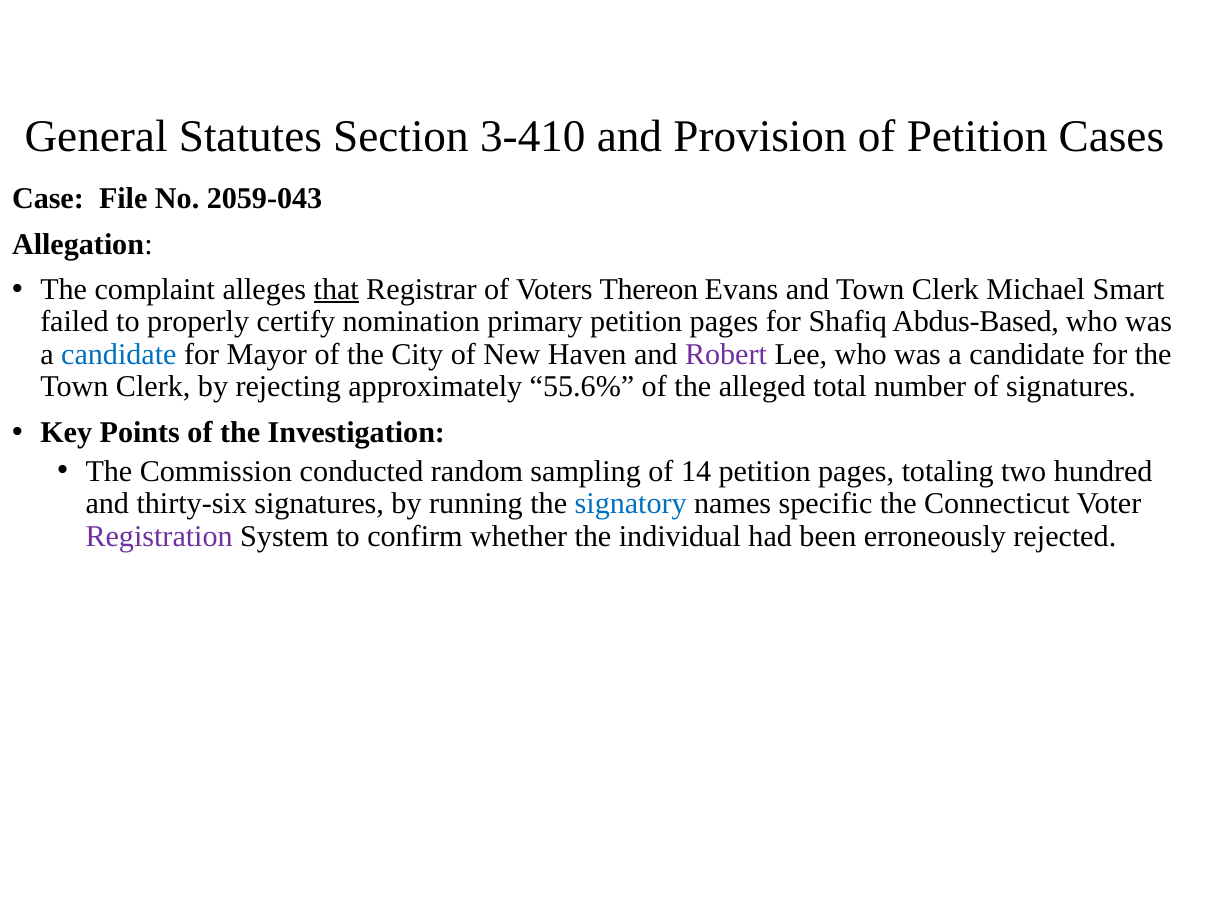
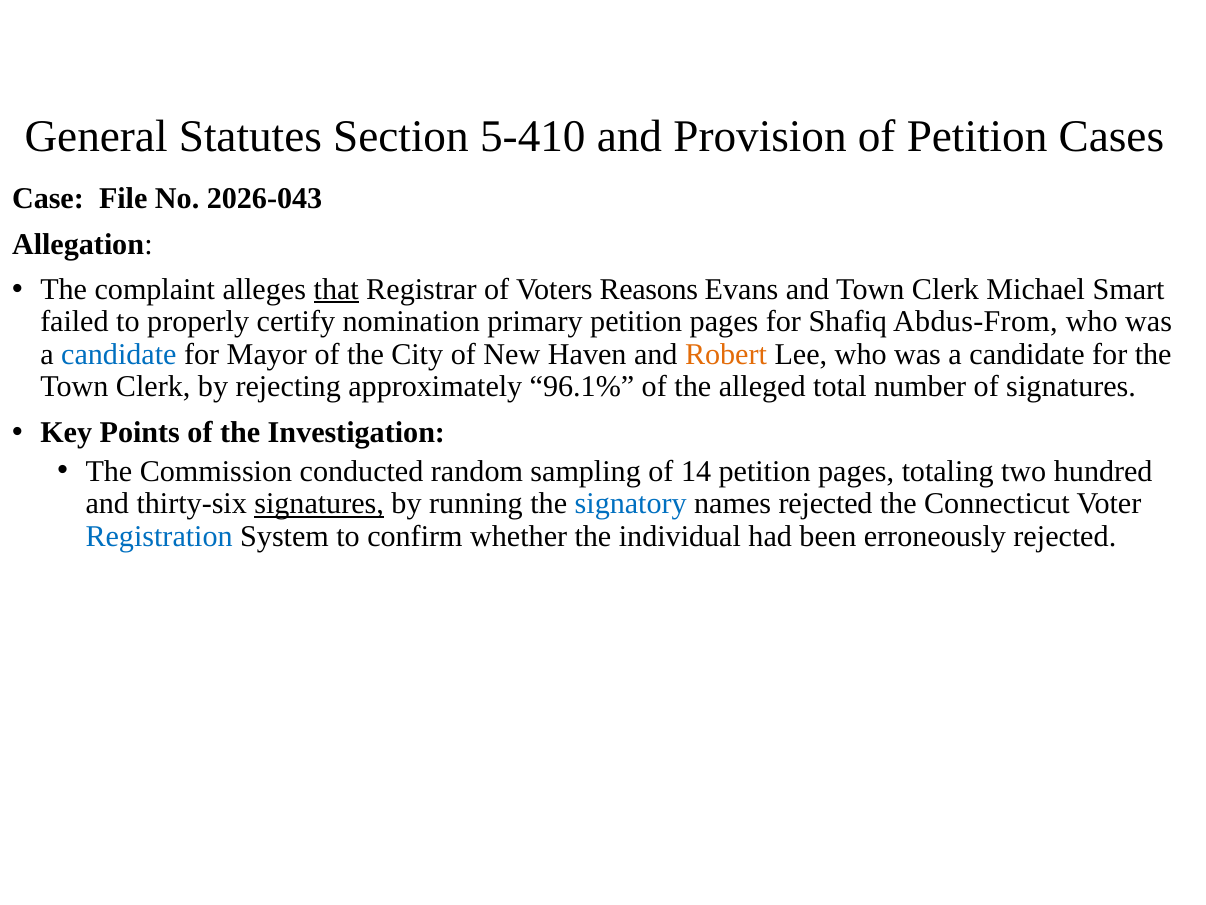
3-410: 3-410 -> 5-410
2059-043: 2059-043 -> 2026-043
Thereon: Thereon -> Reasons
Abdus-Based: Abdus-Based -> Abdus-From
Robert colour: purple -> orange
55.6%: 55.6% -> 96.1%
signatures at (319, 503) underline: none -> present
names specific: specific -> rejected
Registration colour: purple -> blue
